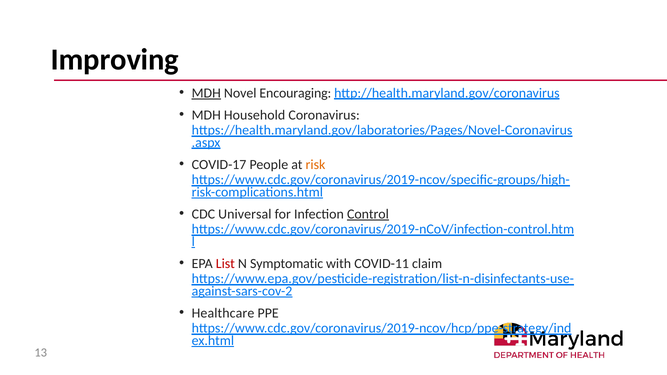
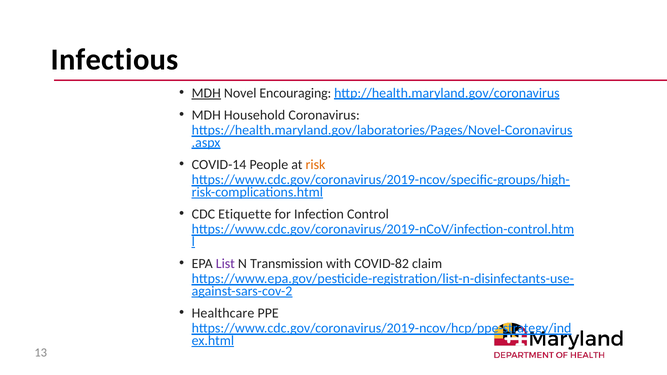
Improving: Improving -> Infectious
COVID-17: COVID-17 -> COVID-14
Universal: Universal -> Etiquette
Control underline: present -> none
List colour: red -> purple
Symptomatic: Symptomatic -> Transmission
COVID-11: COVID-11 -> COVID-82
